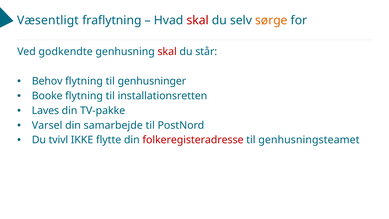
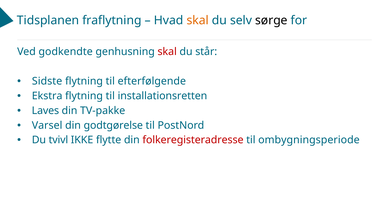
Væsentligt: Væsentligt -> Tidsplanen
skal at (198, 20) colour: red -> orange
sørge colour: orange -> black
Behov: Behov -> Sidste
genhusninger: genhusninger -> efterfølgende
Booke: Booke -> Ekstra
samarbejde: samarbejde -> godtgørelse
genhusningsteamet: genhusningsteamet -> ombygningsperiode
